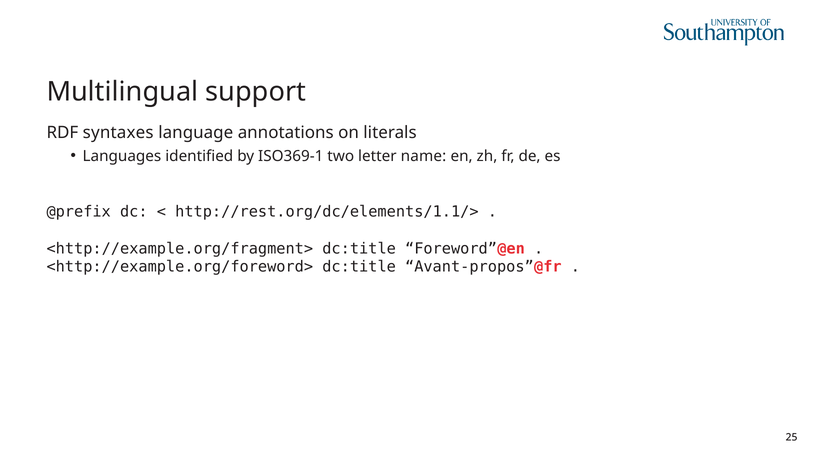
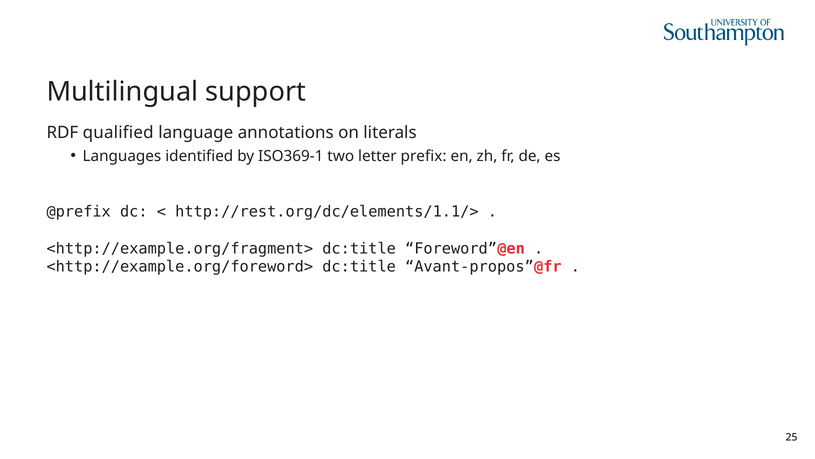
syntaxes: syntaxes -> qualified
name: name -> prefix
